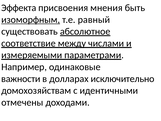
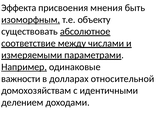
равный: равный -> объекту
Например underline: none -> present
исключительно: исключительно -> относительной
отмечены: отмечены -> делением
